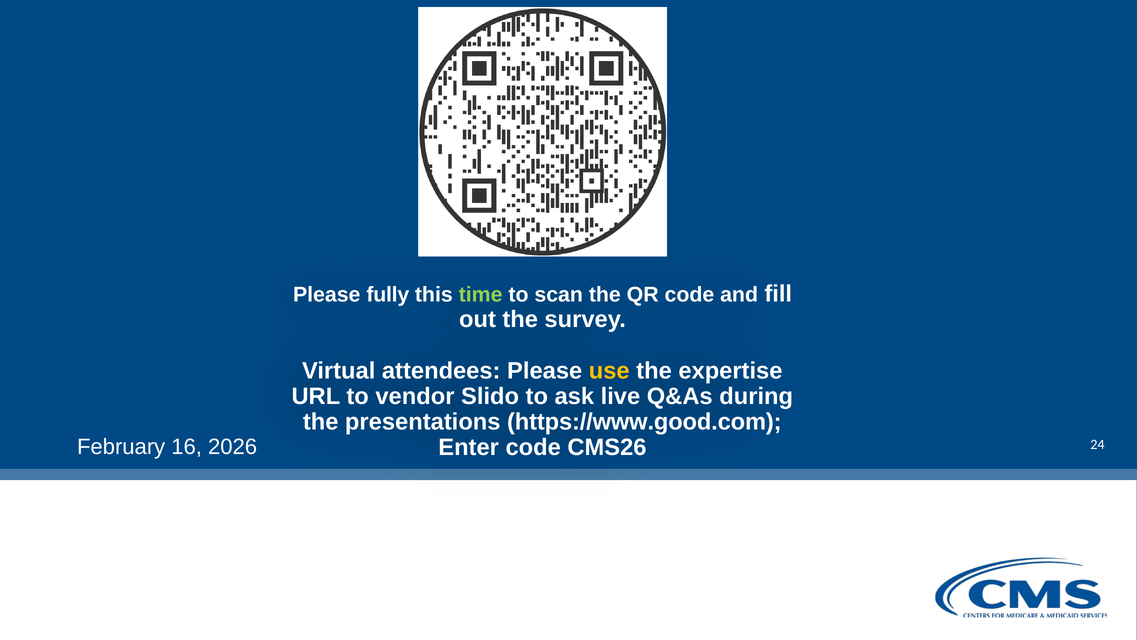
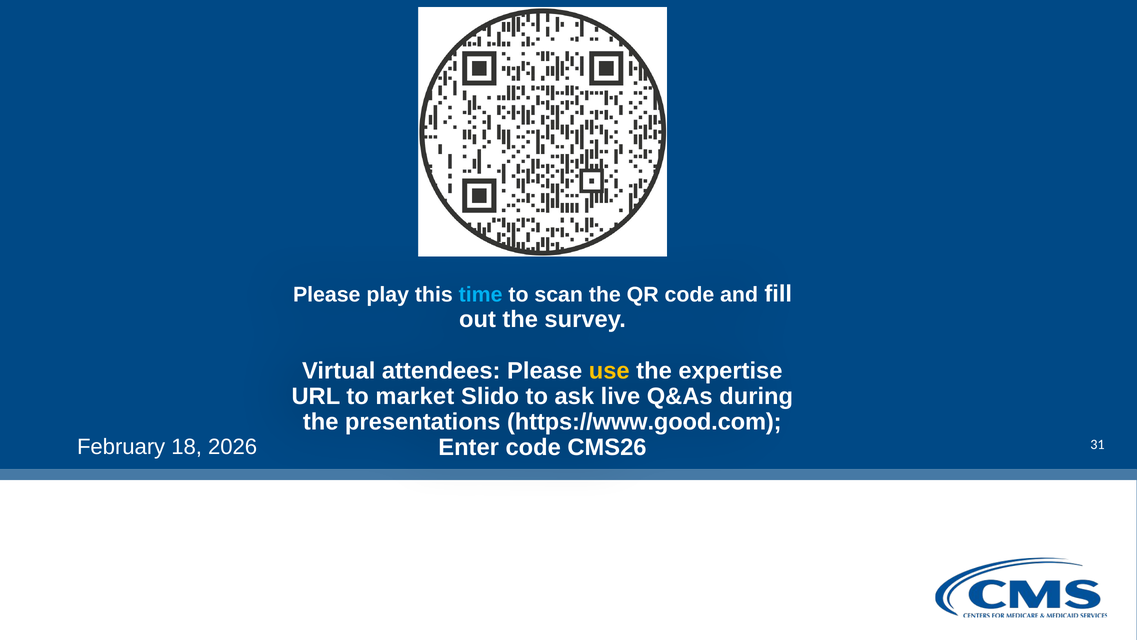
fully: fully -> play
time colour: light green -> light blue
vendor: vendor -> market
16: 16 -> 18
24: 24 -> 31
